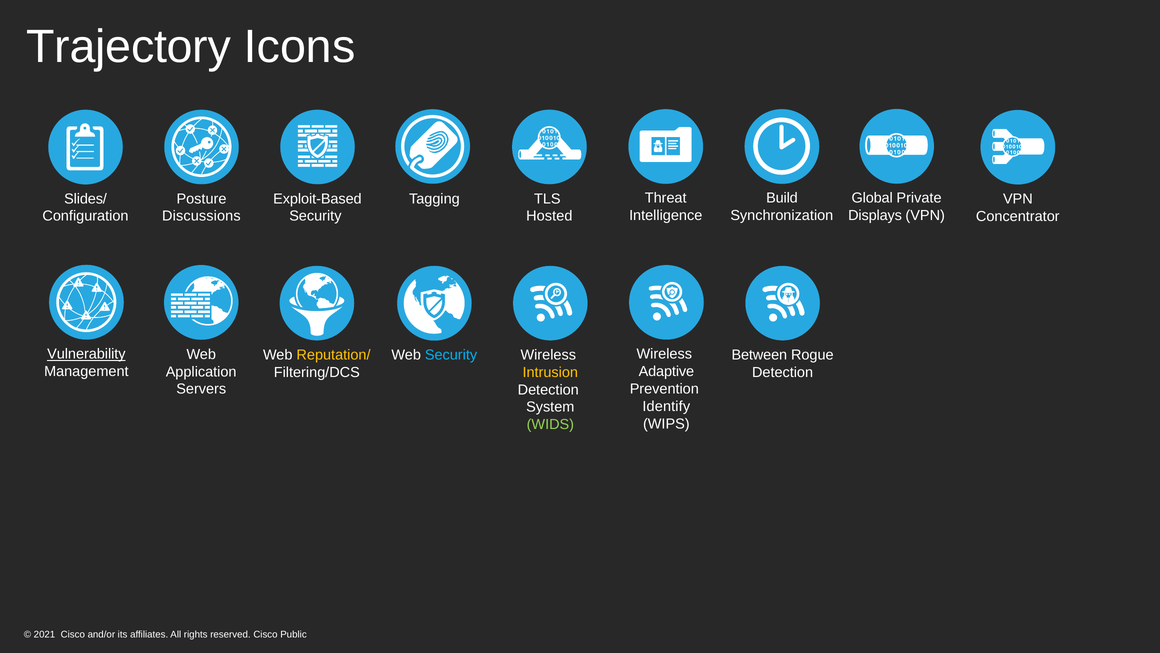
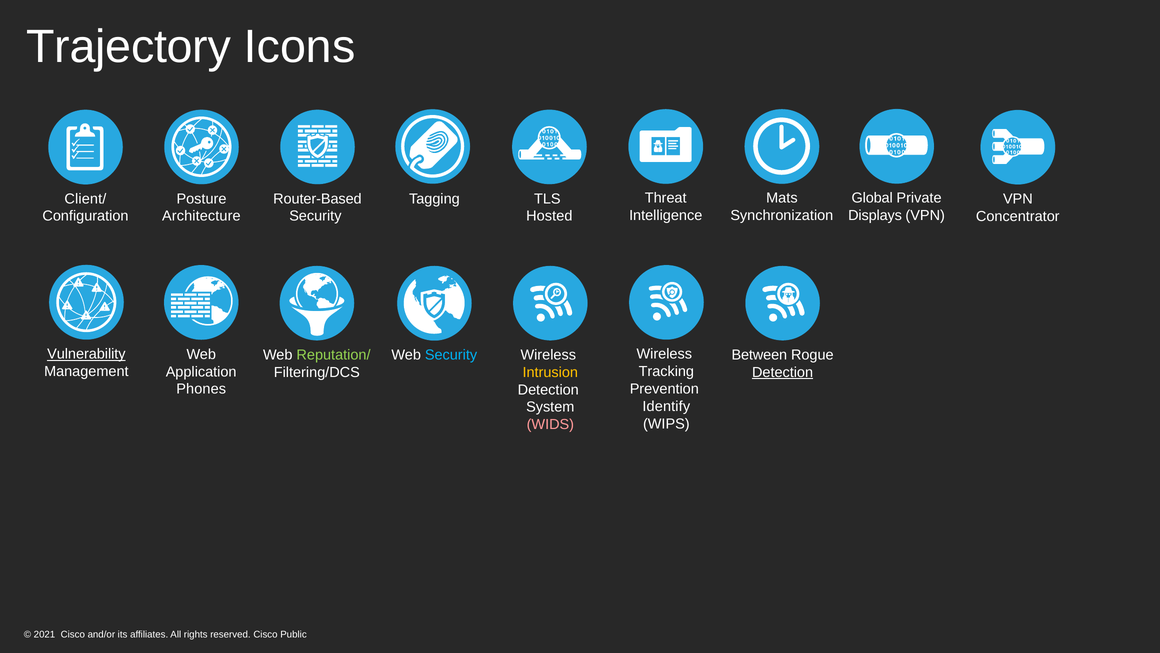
Build: Build -> Mats
Slides/: Slides/ -> Client/
Exploit-Based: Exploit-Based -> Router-Based
Discussions: Discussions -> Architecture
Reputation/ colour: yellow -> light green
Adaptive: Adaptive -> Tracking
Detection at (783, 372) underline: none -> present
Servers: Servers -> Phones
WIDS colour: light green -> pink
